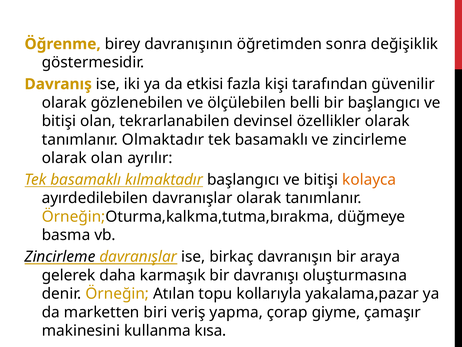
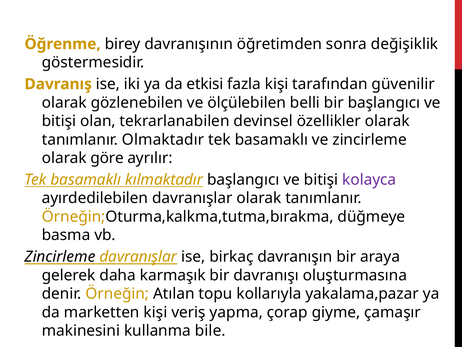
olarak olan: olan -> göre
kolayca colour: orange -> purple
marketten biri: biri -> kişi
kısa: kısa -> bile
